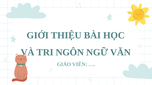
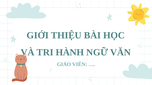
NGÔN: NGÔN -> HÀNH
